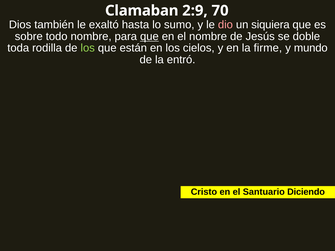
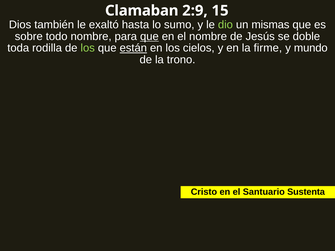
70: 70 -> 15
dio colour: pink -> light green
siquiera: siquiera -> mismas
están underline: none -> present
entró: entró -> trono
Diciendo: Diciendo -> Sustenta
